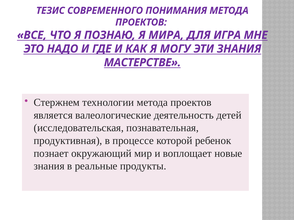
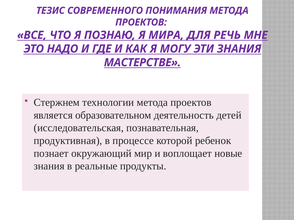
ИГРА: ИГРА -> РЕЧЬ
валеологические: валеологические -> образовательном
